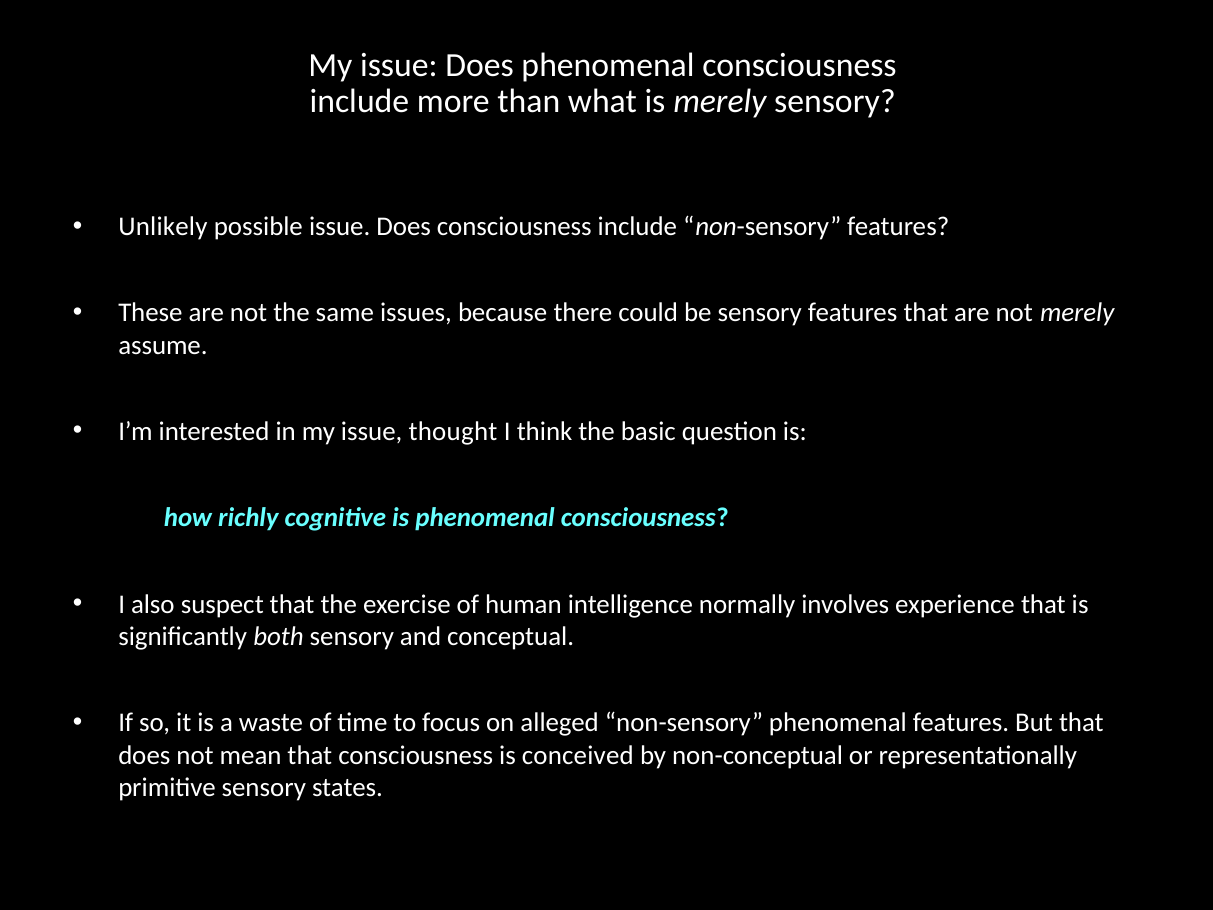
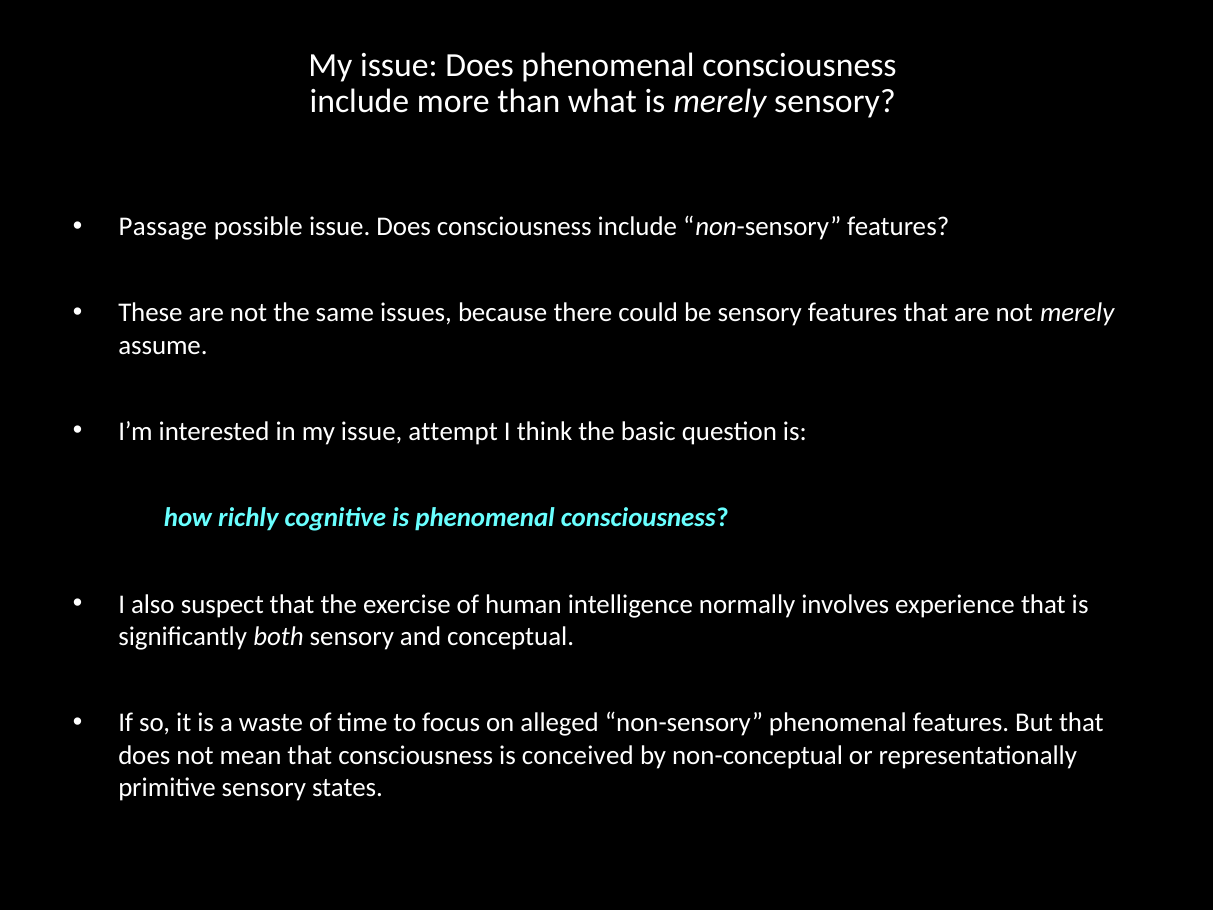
Unlikely: Unlikely -> Passage
thought: thought -> attempt
